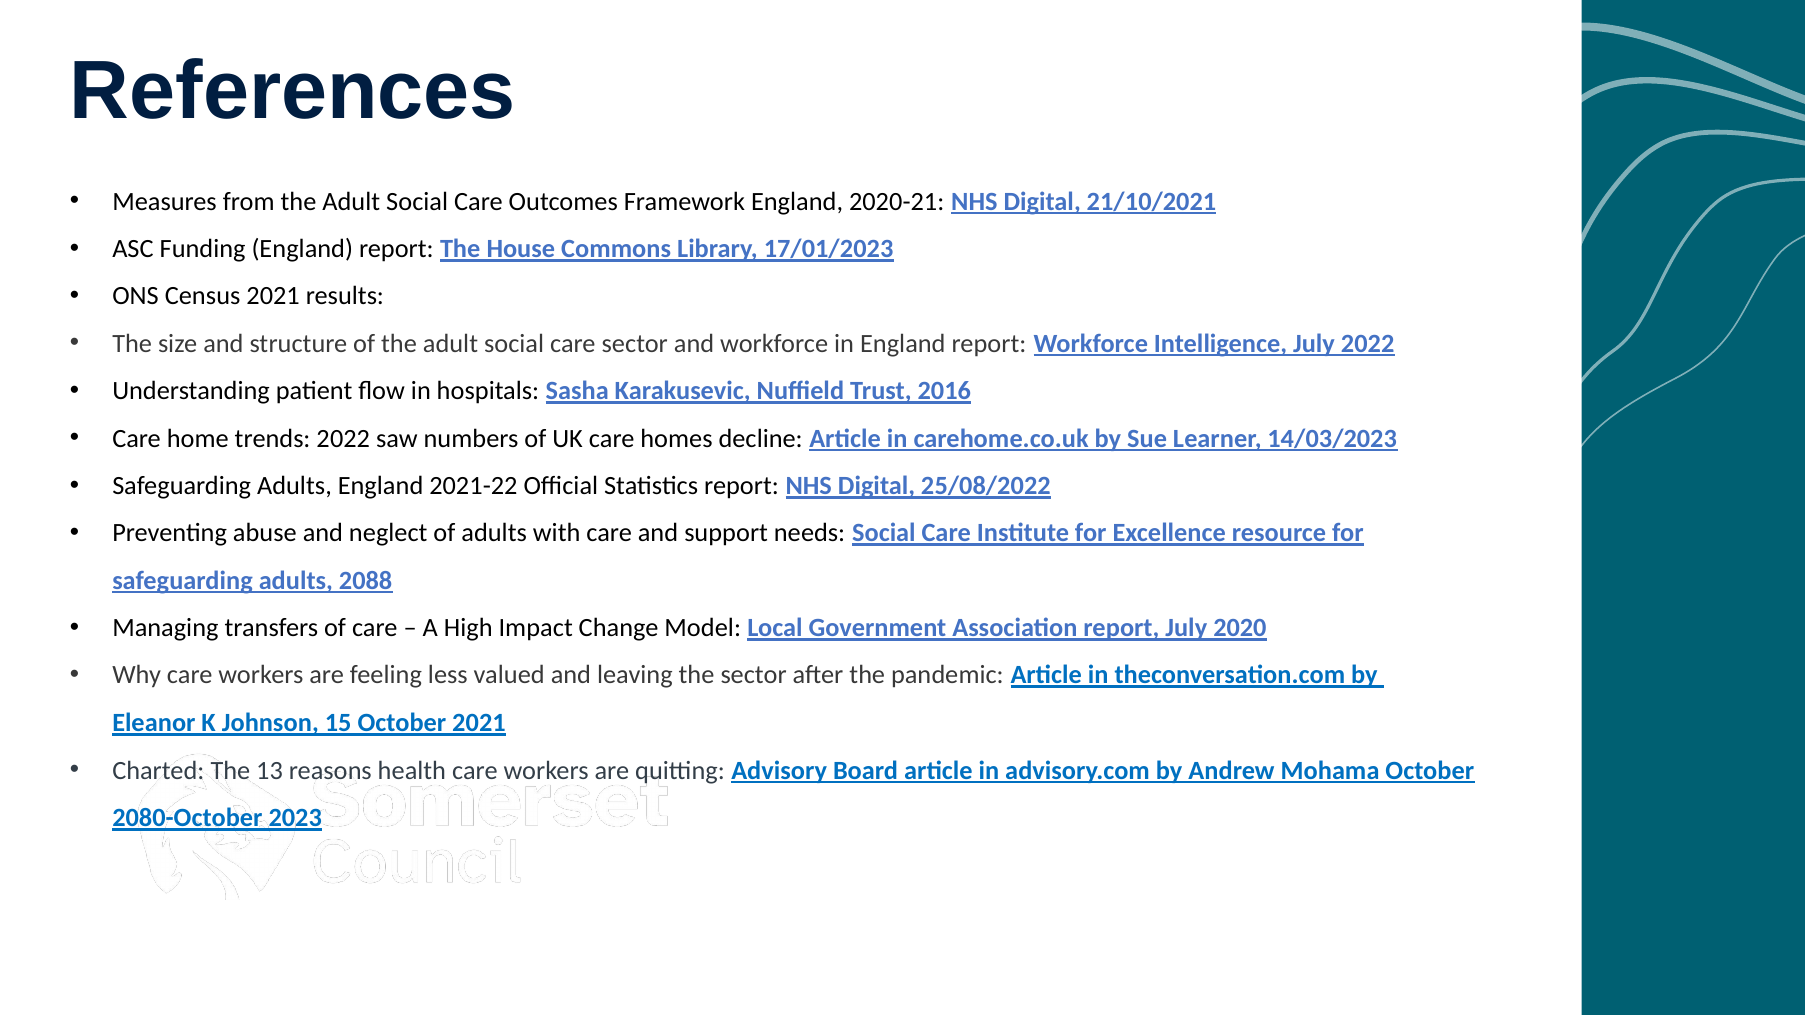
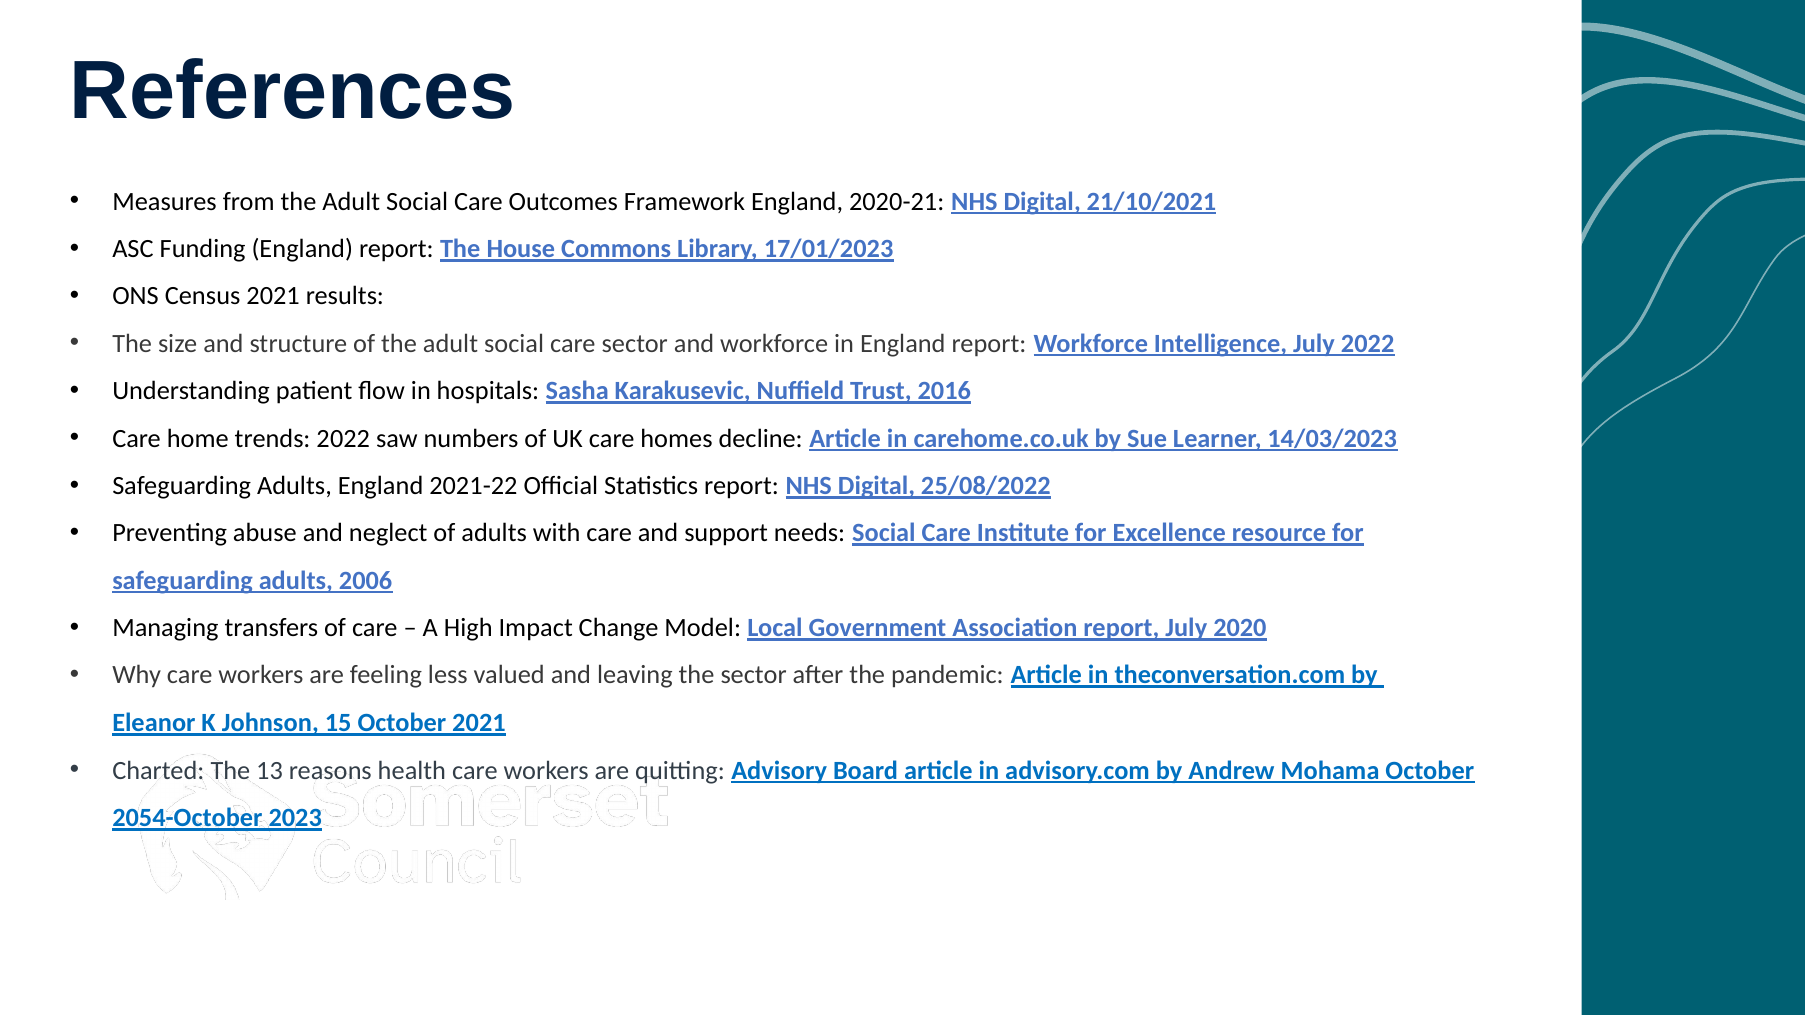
2088: 2088 -> 2006
2080-October: 2080-October -> 2054-October
